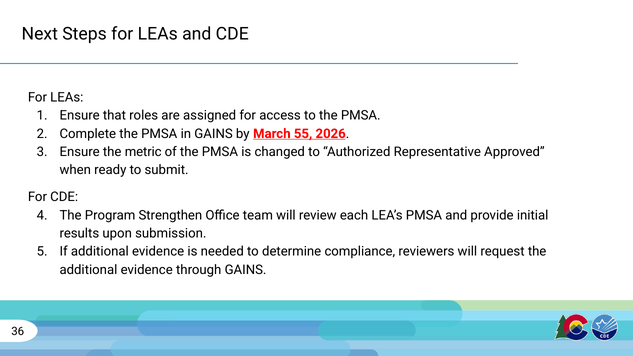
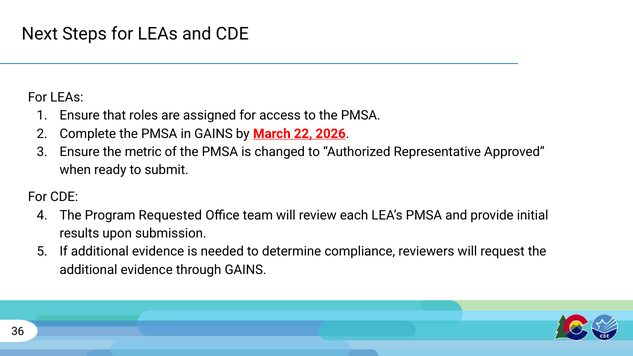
55: 55 -> 22
Strengthen: Strengthen -> Requested
